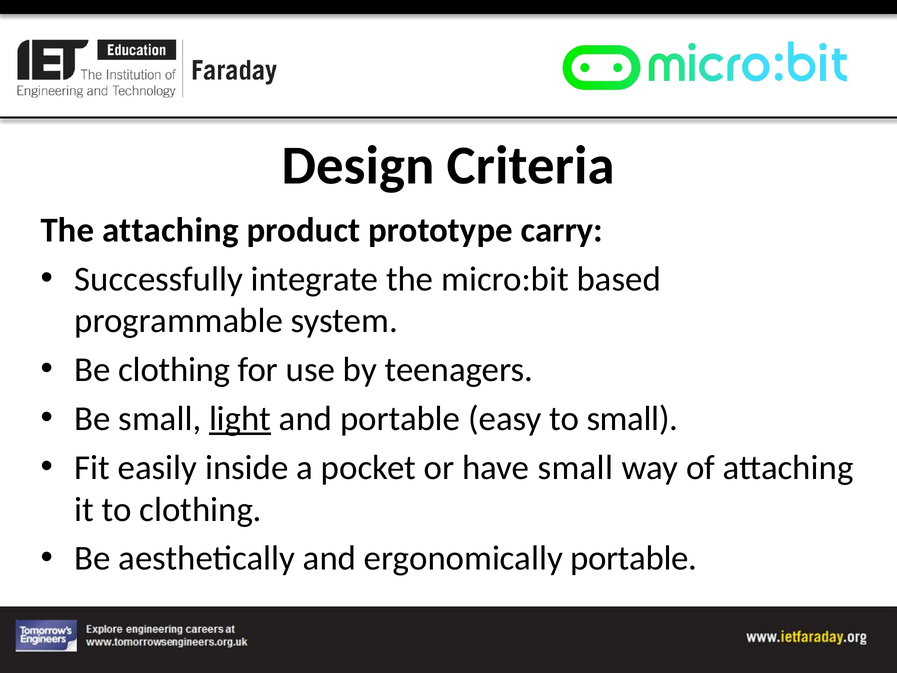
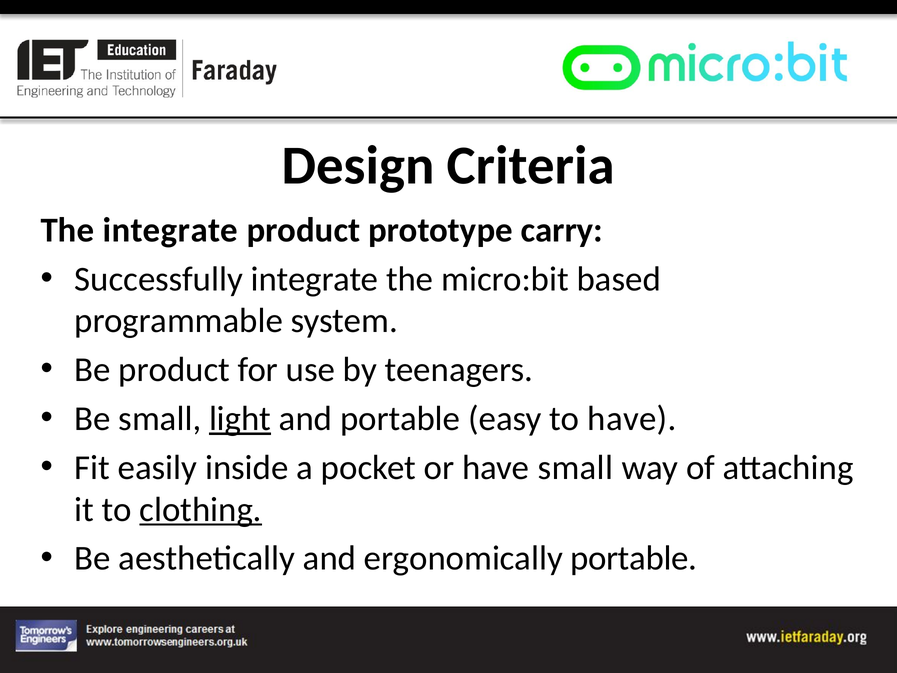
The attaching: attaching -> integrate
Be clothing: clothing -> product
to small: small -> have
clothing at (201, 509) underline: none -> present
